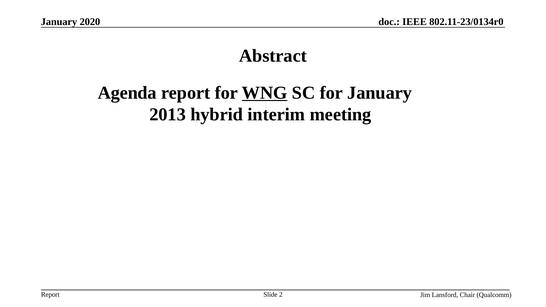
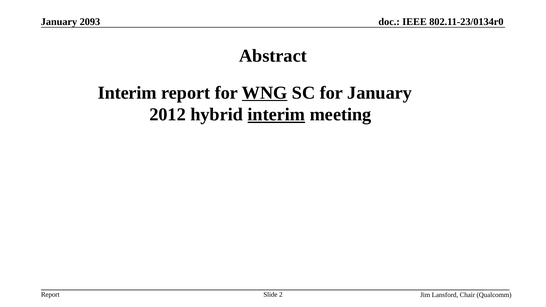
2020: 2020 -> 2093
Agenda at (127, 93): Agenda -> Interim
2013: 2013 -> 2012
interim at (276, 115) underline: none -> present
